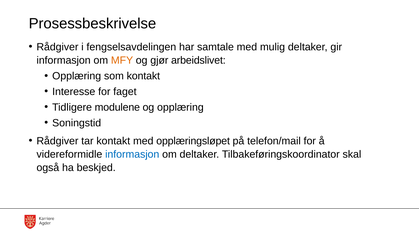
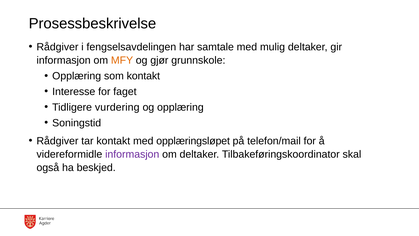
arbeidslivet: arbeidslivet -> grunnskole
modulene: modulene -> vurdering
informasjon at (132, 154) colour: blue -> purple
